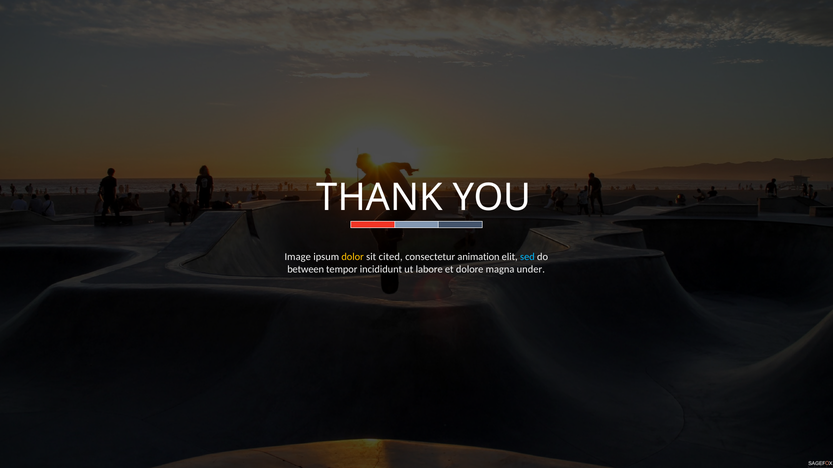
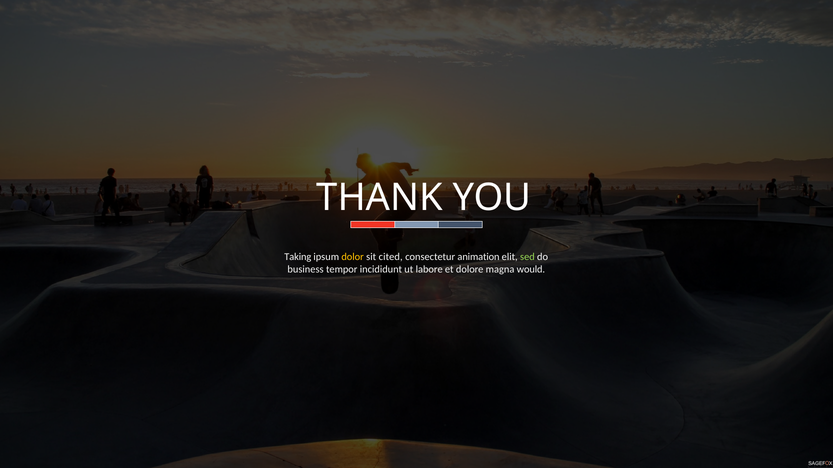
Image: Image -> Taking
sed colour: light blue -> light green
between: between -> business
under: under -> would
